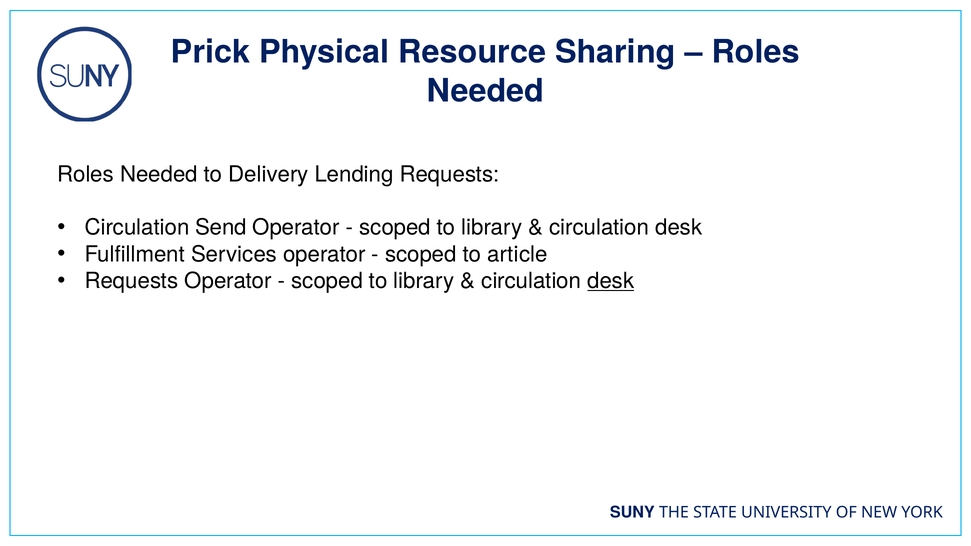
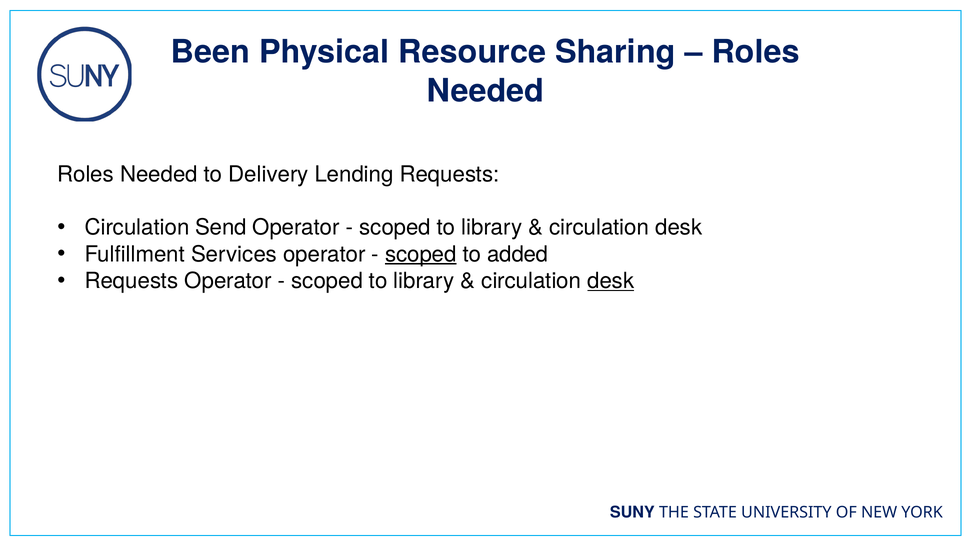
Prick: Prick -> Been
scoped at (421, 254) underline: none -> present
article: article -> added
